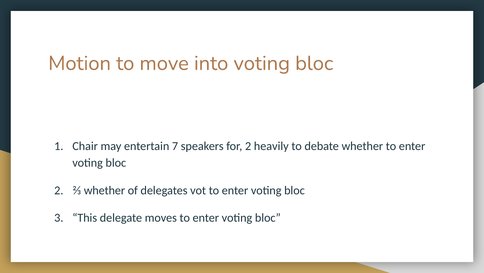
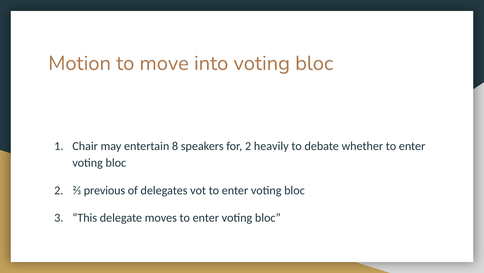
7: 7 -> 8
⅔ whether: whether -> previous
